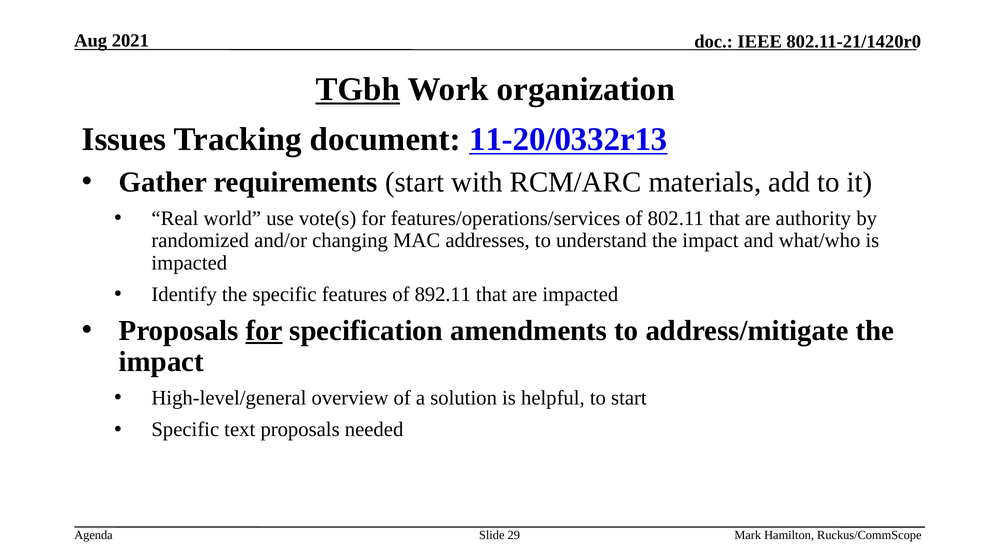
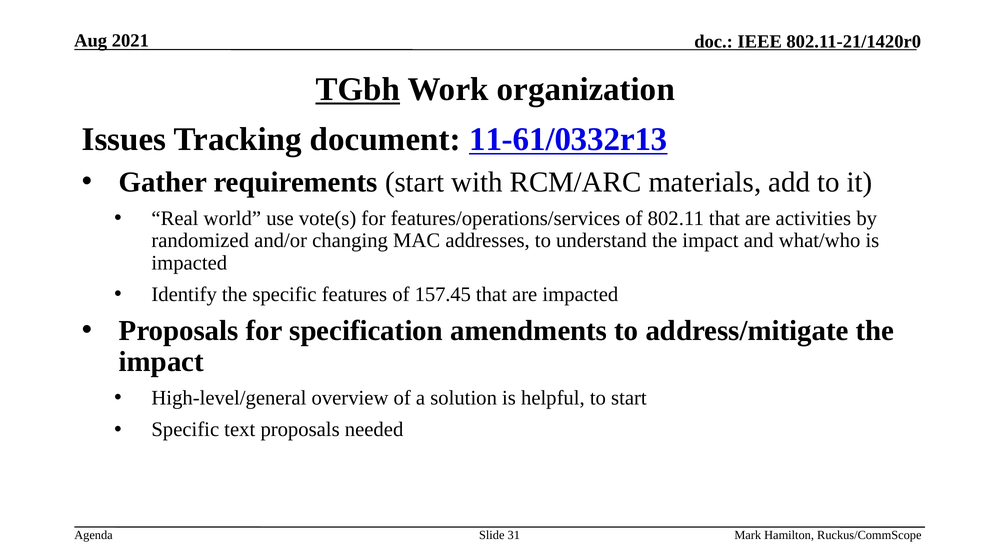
11-20/0332r13: 11-20/0332r13 -> 11-61/0332r13
authority: authority -> activities
892.11: 892.11 -> 157.45
for at (264, 330) underline: present -> none
29: 29 -> 31
